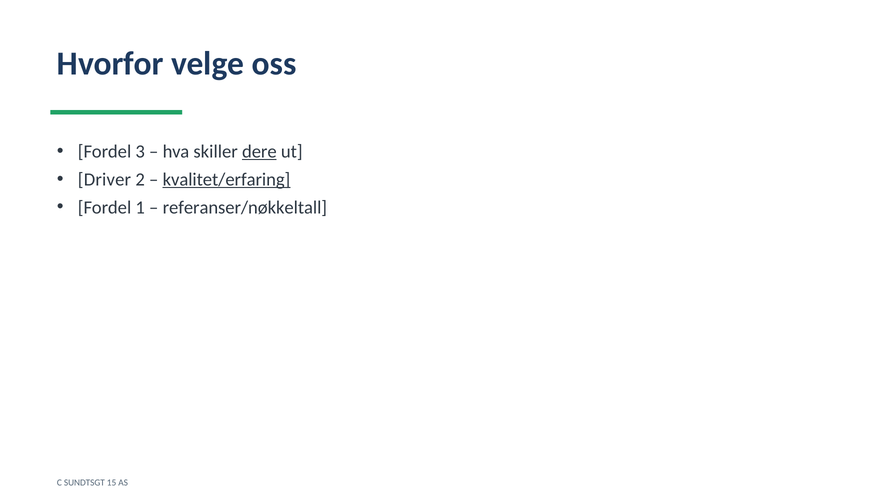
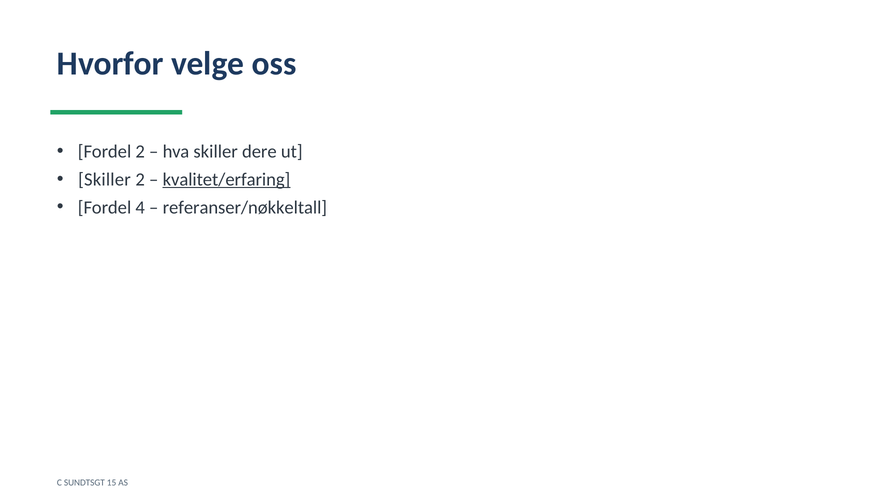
Fordel 3: 3 -> 2
dere underline: present -> none
Driver at (104, 179): Driver -> Skiller
1: 1 -> 4
